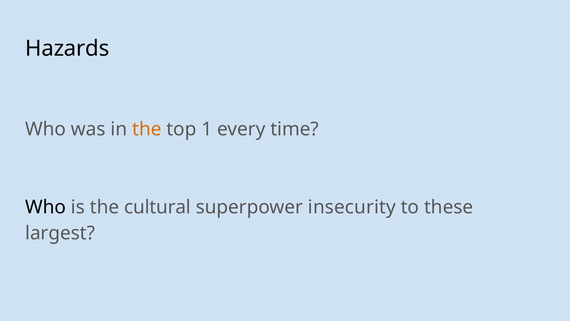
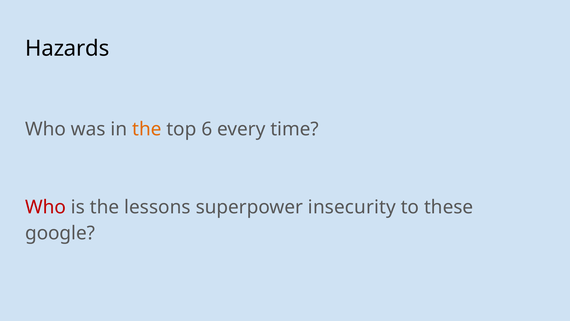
1: 1 -> 6
Who at (46, 207) colour: black -> red
cultural: cultural -> lessons
largest: largest -> google
